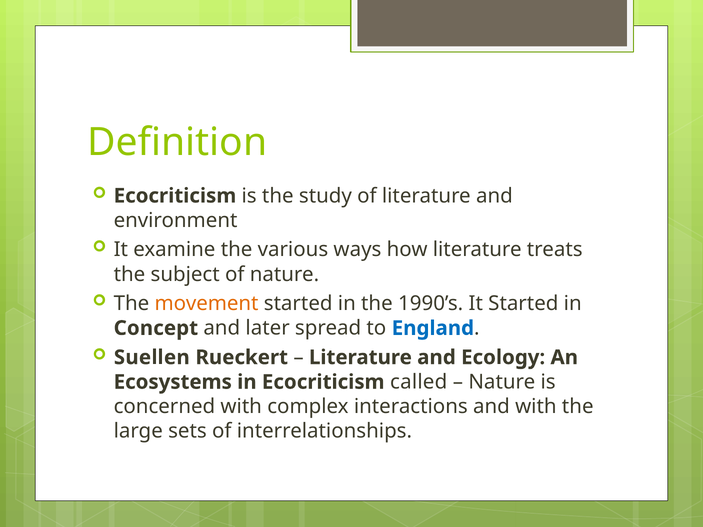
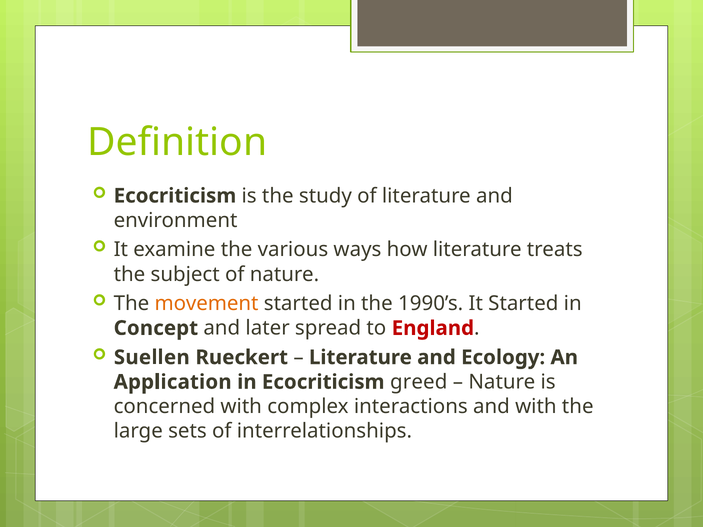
England colour: blue -> red
Ecosystems: Ecosystems -> Application
called: called -> greed
